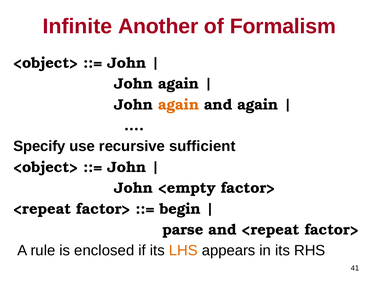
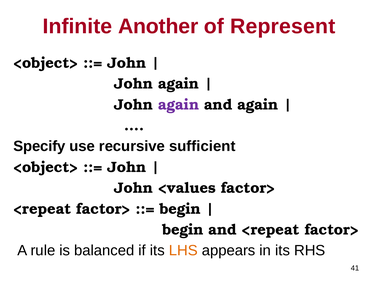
Formalism: Formalism -> Represent
again at (179, 104) colour: orange -> purple
<empty: <empty -> <values
parse at (183, 229): parse -> begin
enclosed: enclosed -> balanced
